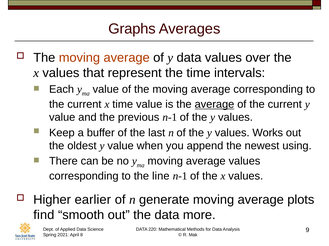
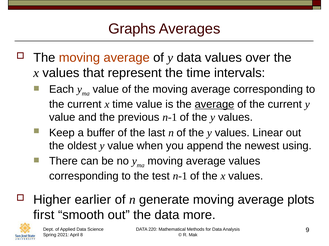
Works: Works -> Linear
line: line -> test
find: find -> first
